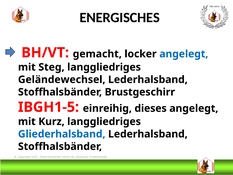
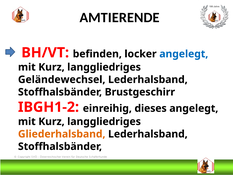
ENERGISCHES: ENERGISCHES -> AMTIERENDE
gemacht: gemacht -> befinden
Steg at (51, 67): Steg -> Kurz
IBGH1-5: IBGH1-5 -> IBGH1-2
Gliederhalsband colour: blue -> orange
